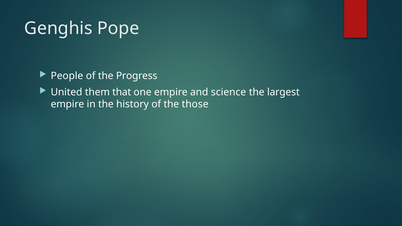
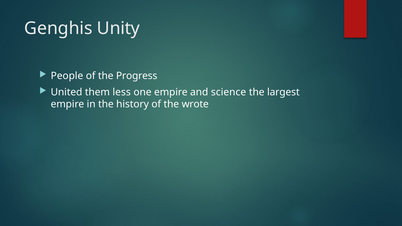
Pope: Pope -> Unity
that: that -> less
those: those -> wrote
